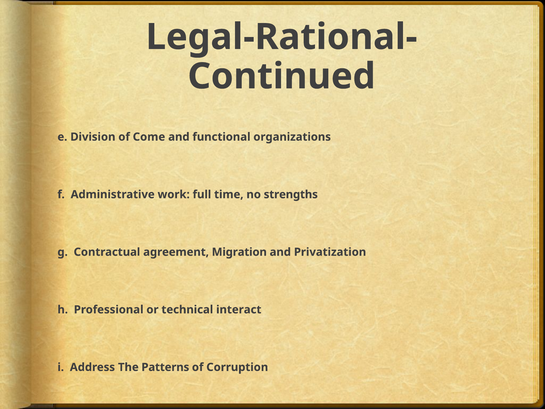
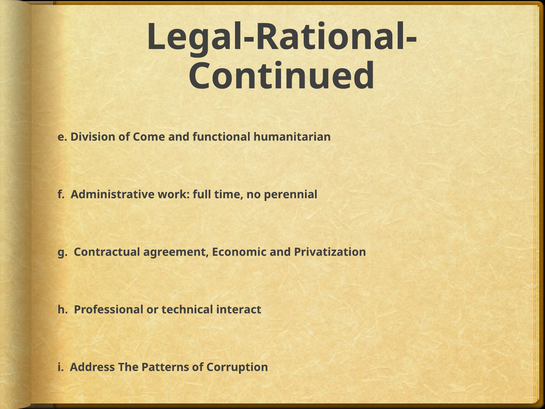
organizations: organizations -> humanitarian
strengths: strengths -> perennial
Migration: Migration -> Economic
